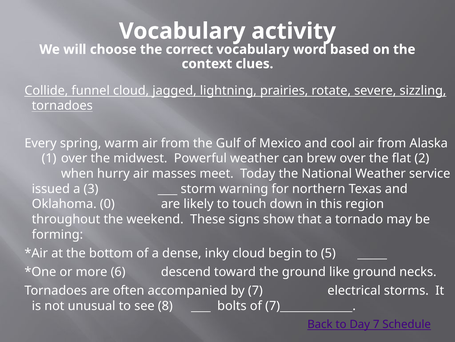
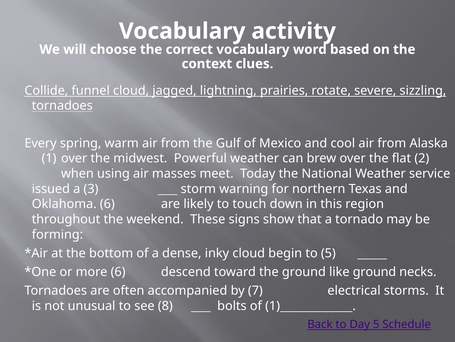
hurry: hurry -> using
Oklahoma 0: 0 -> 6
of 7: 7 -> 1
Day 7: 7 -> 5
